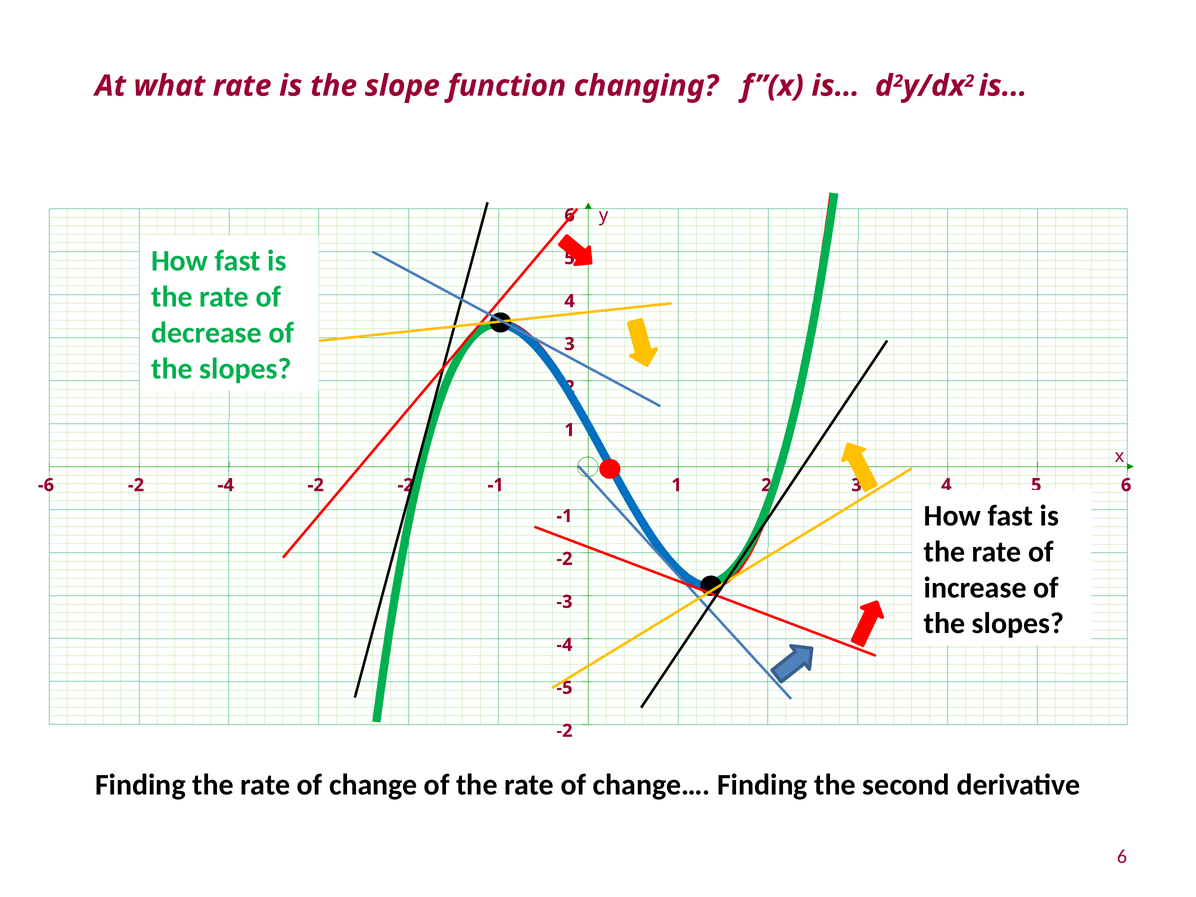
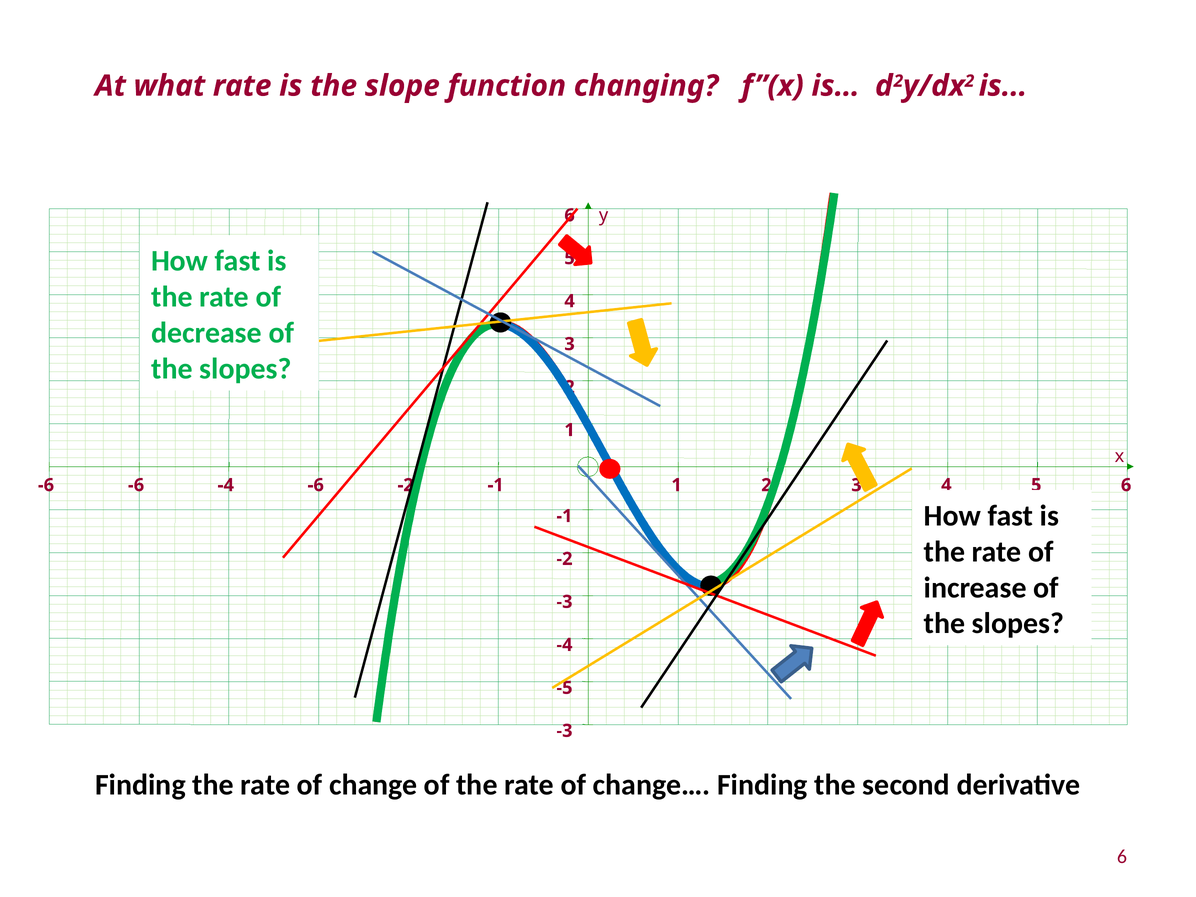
-6 -2: -2 -> -6
-4 -2: -2 -> -6
-2 at (564, 731): -2 -> -3
